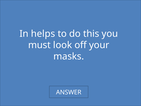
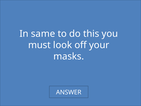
helps: helps -> same
